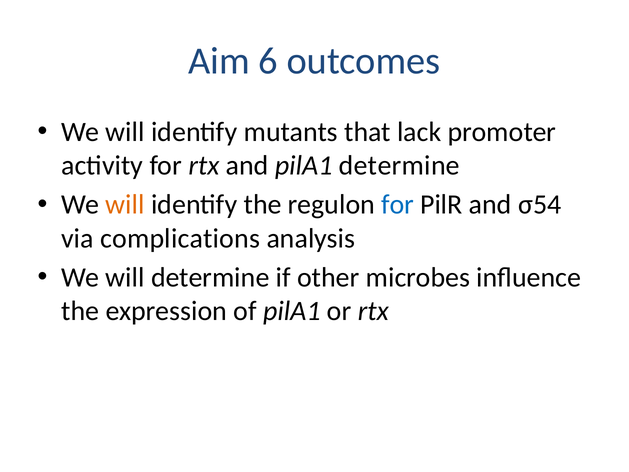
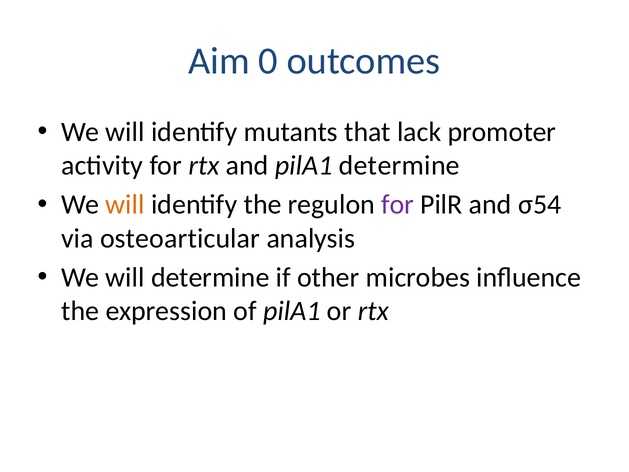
6: 6 -> 0
for at (398, 205) colour: blue -> purple
complications: complications -> osteoarticular
